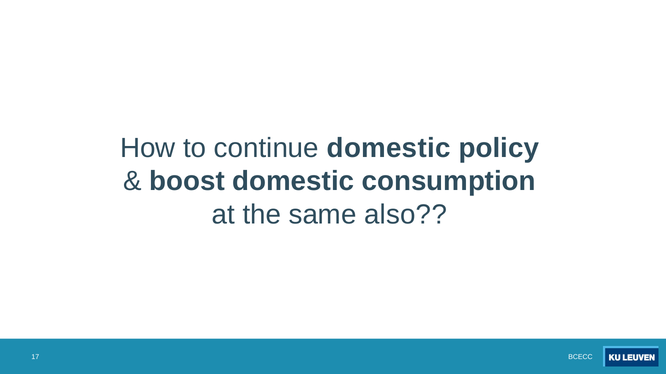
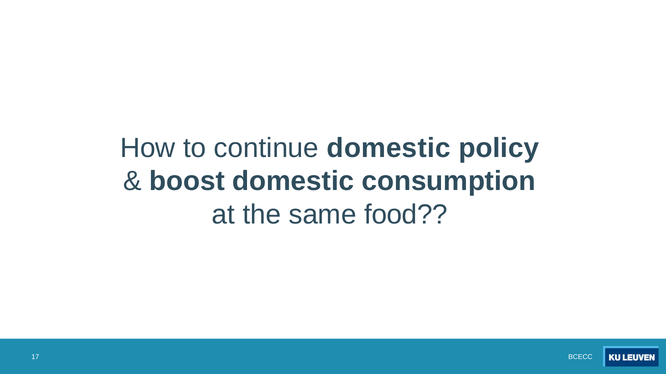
also: also -> food
